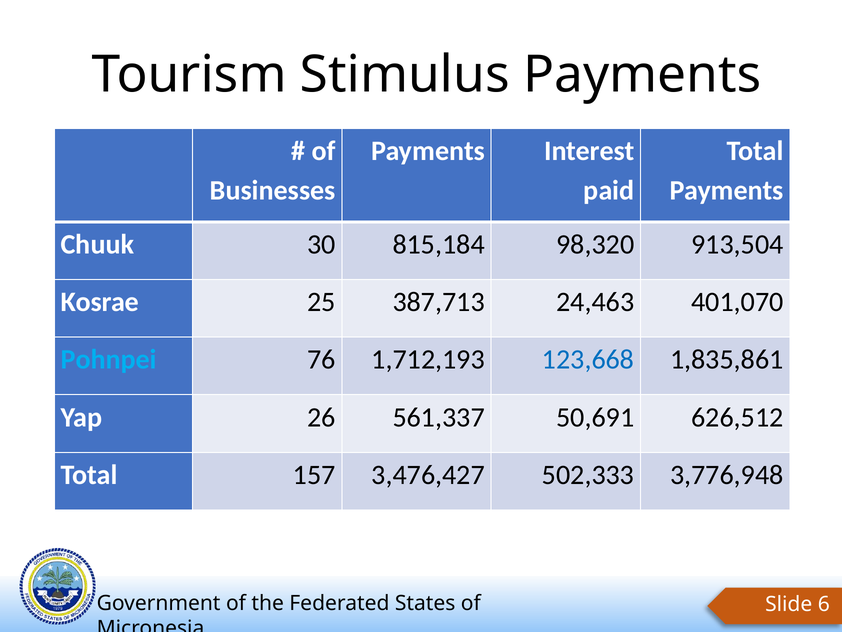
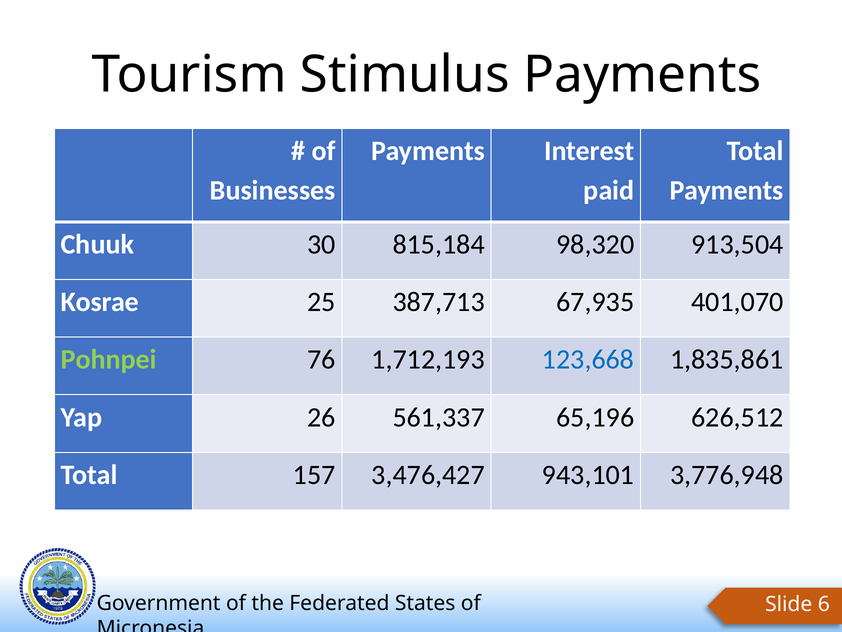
24,463: 24,463 -> 67,935
Pohnpei colour: light blue -> light green
50,691: 50,691 -> 65,196
502,333: 502,333 -> 943,101
